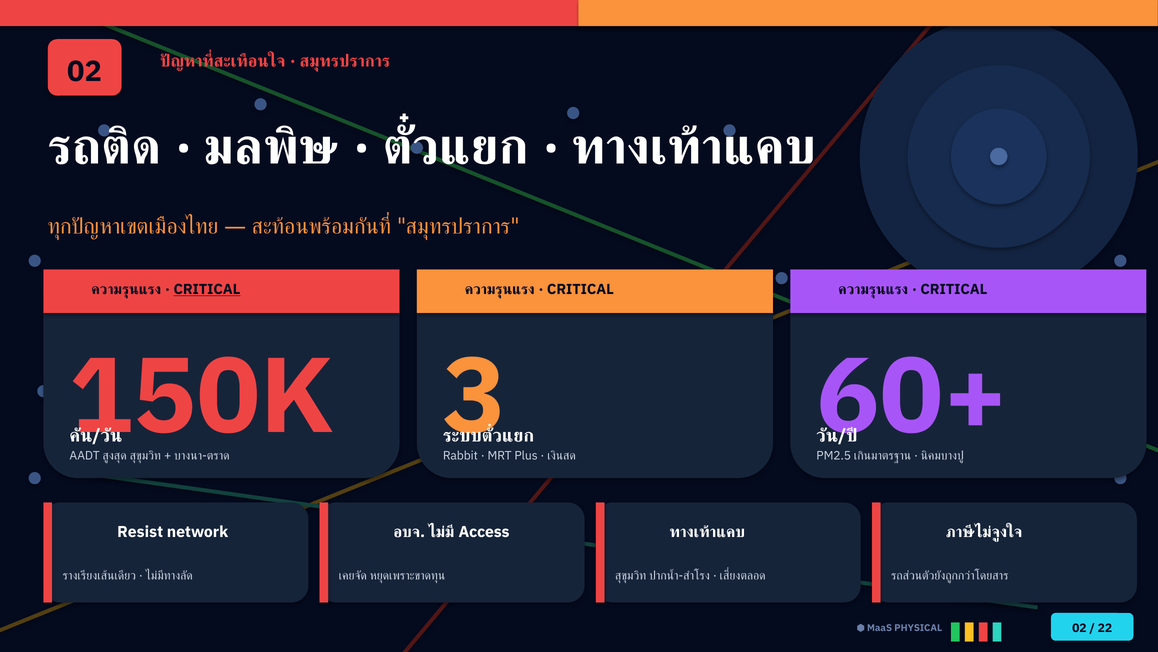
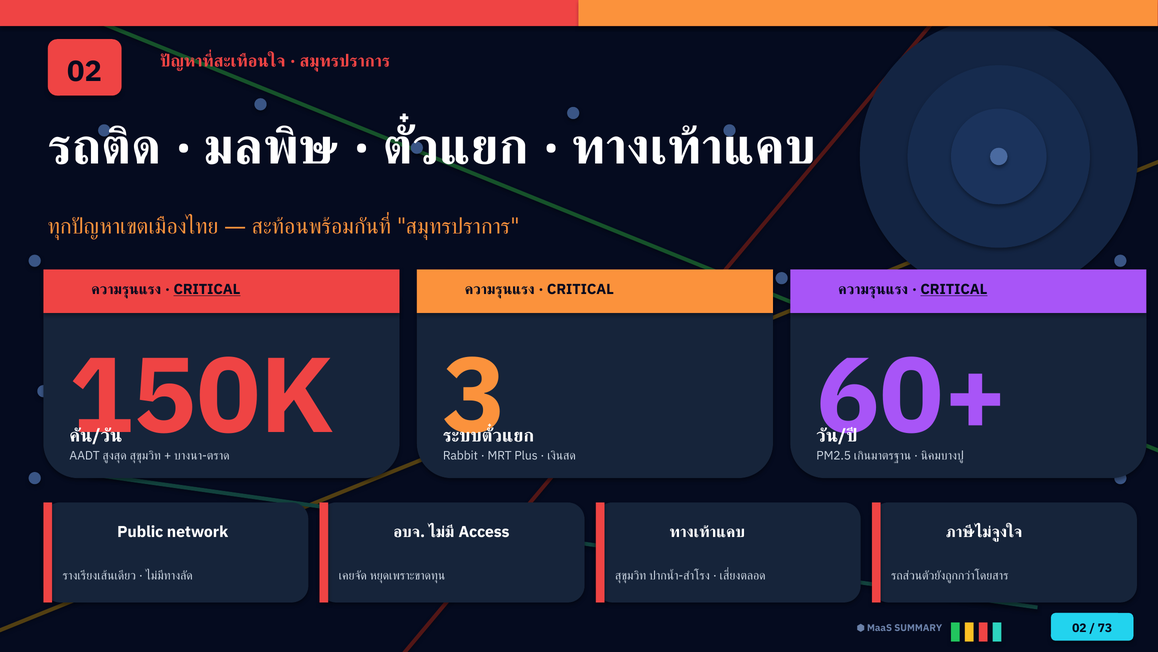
CRITICAL at (954, 289) underline: none -> present
Resist: Resist -> Public
PHYSICAL: PHYSICAL -> SUMMARY
22: 22 -> 73
